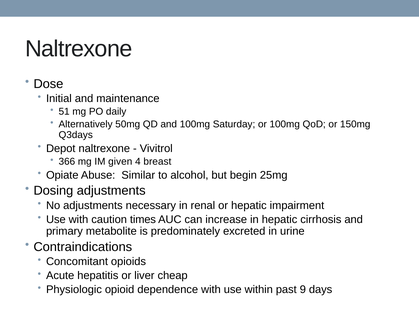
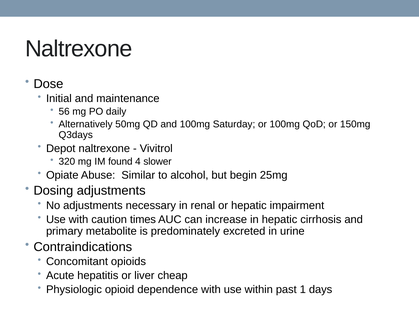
51: 51 -> 56
366: 366 -> 320
given: given -> found
breast: breast -> slower
9: 9 -> 1
